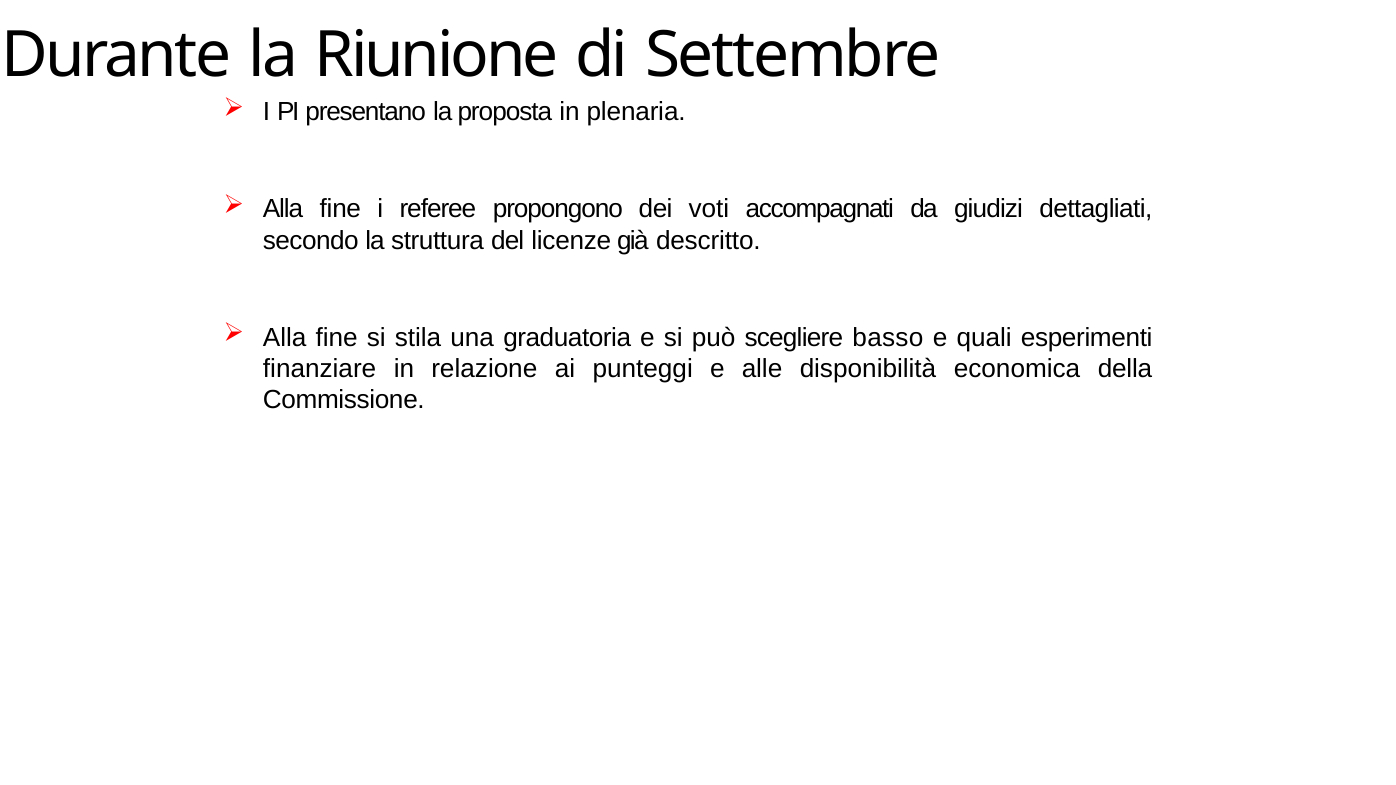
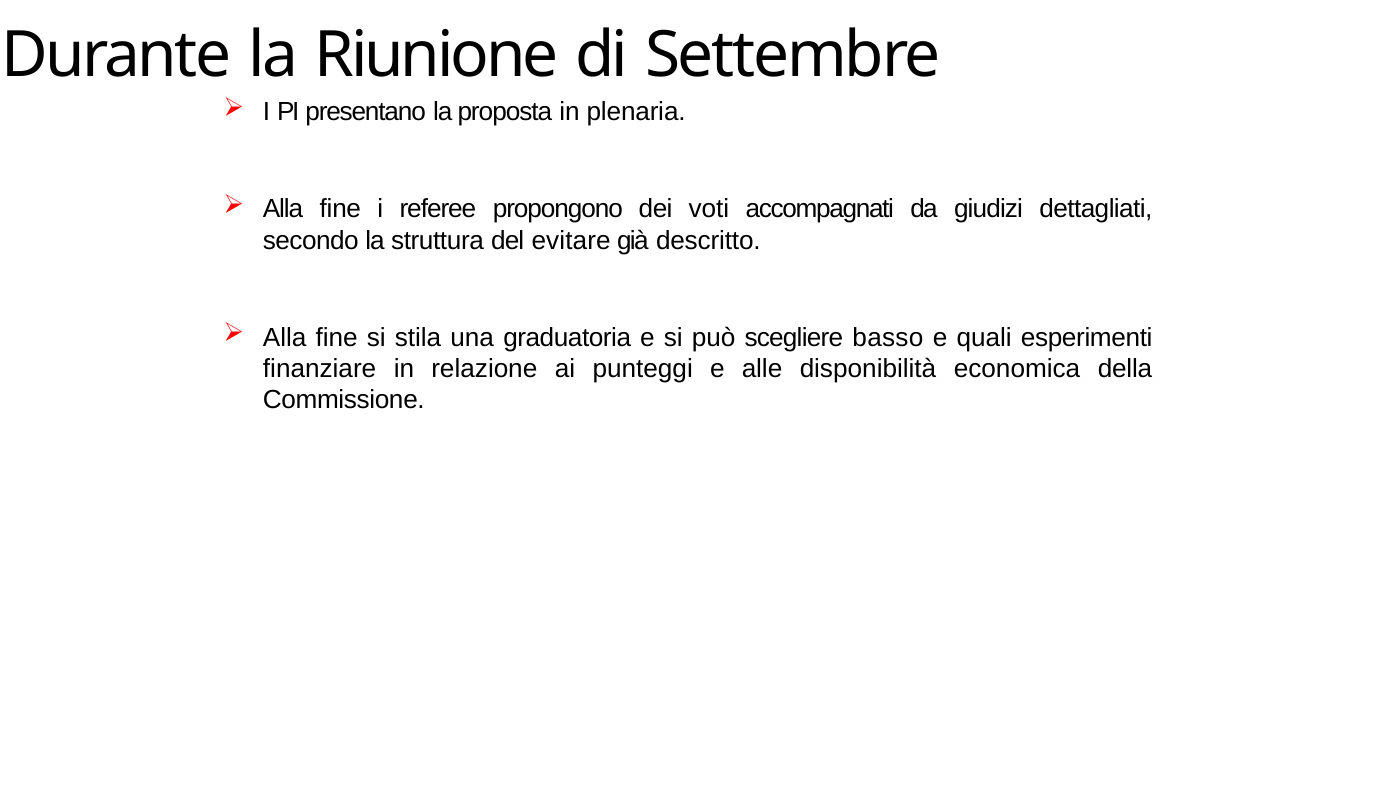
licenze: licenze -> evitare
